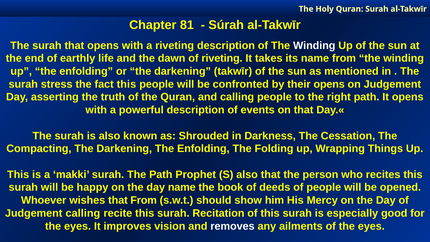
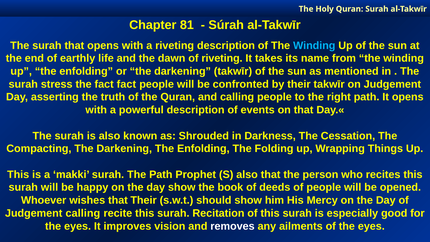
Winding at (314, 45) colour: white -> light blue
fact this: this -> fact
their opens: opens -> takwīr
day name: name -> show
that From: From -> Their
